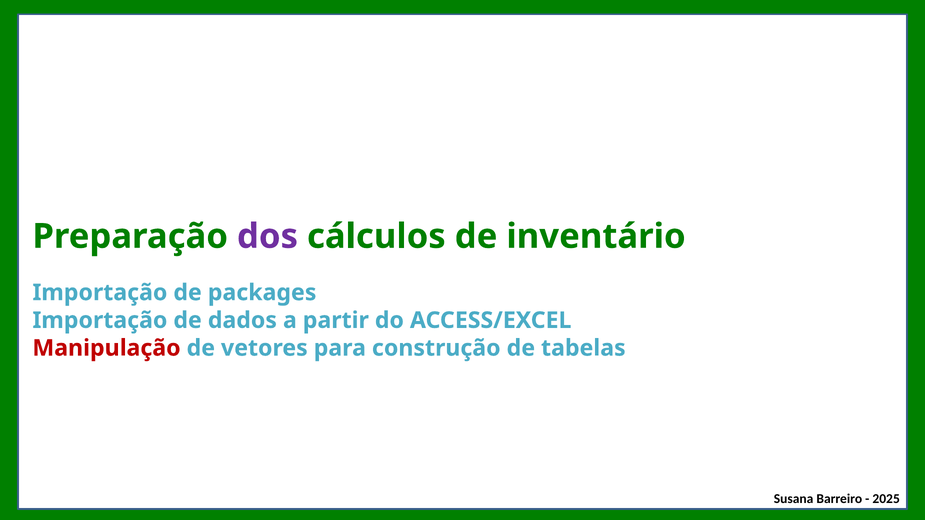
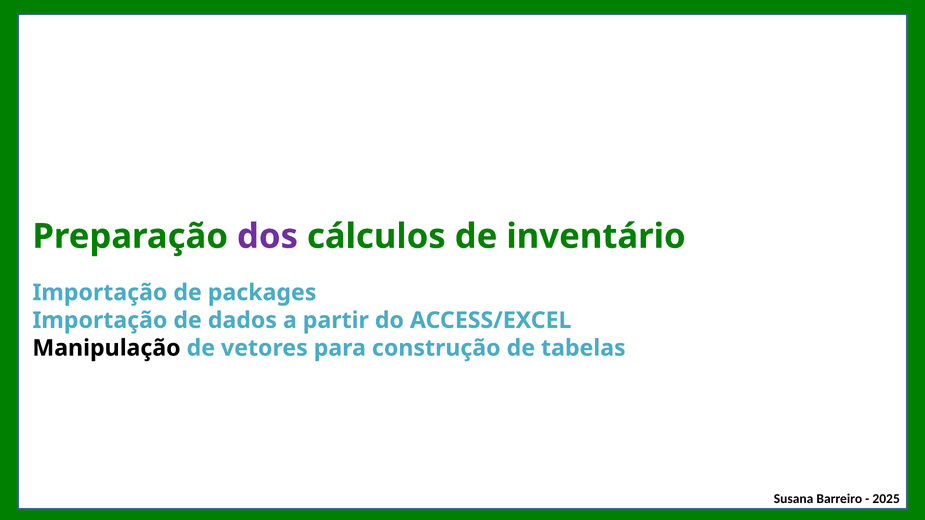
Manipulação colour: red -> black
